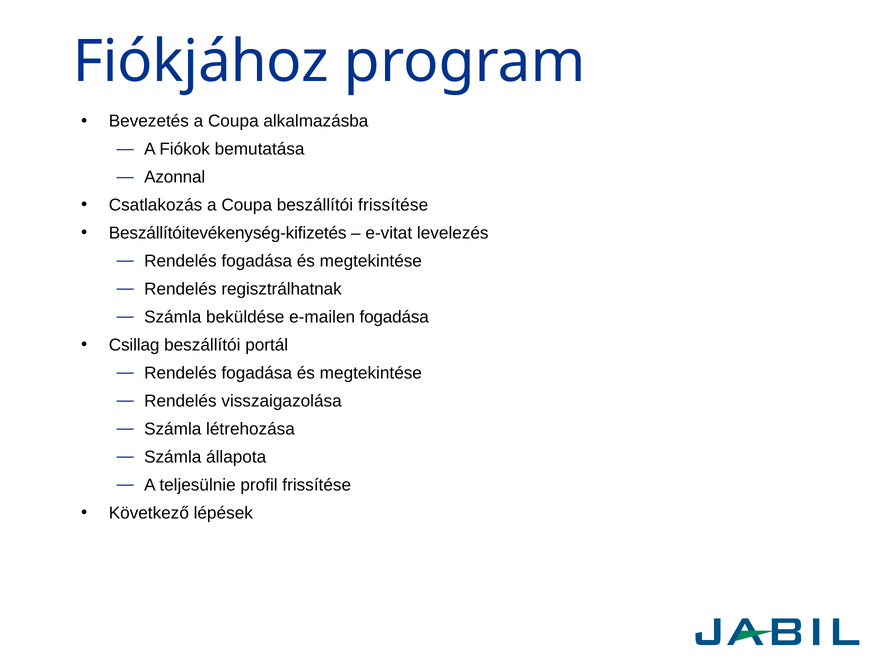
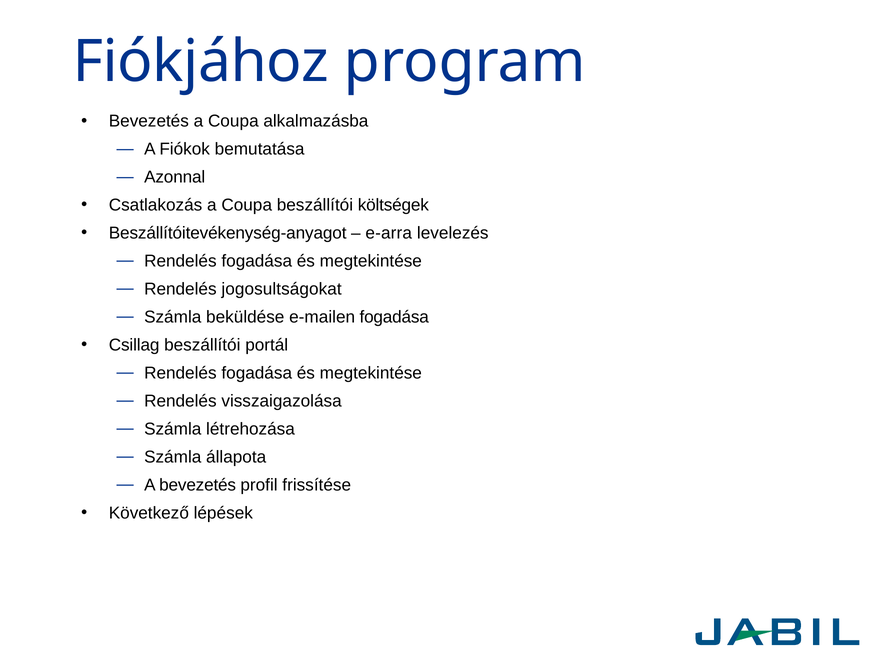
beszállítói frissítése: frissítése -> költségek
Beszállítóitevékenység-kifizetés: Beszállítóitevékenység-kifizetés -> Beszállítóitevékenység-anyagot
e-vitat: e-vitat -> e-arra
regisztrálhatnak: regisztrálhatnak -> jogosultságokat
A teljesülnie: teljesülnie -> bevezetés
